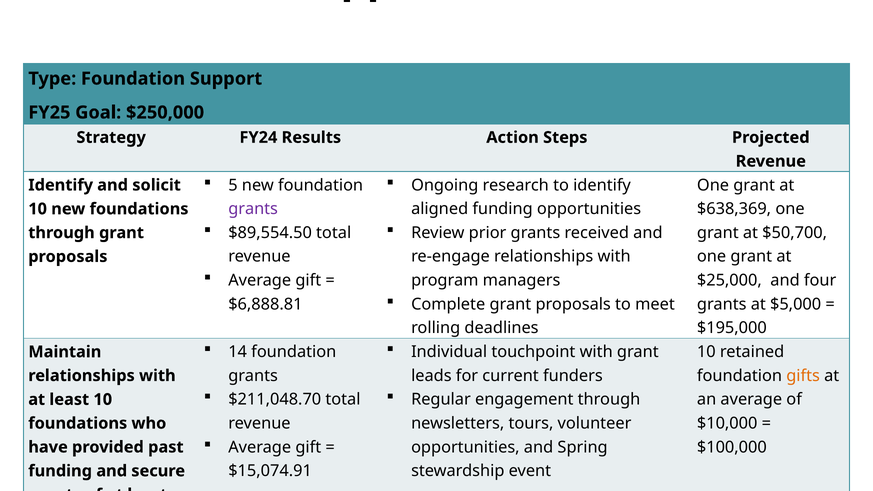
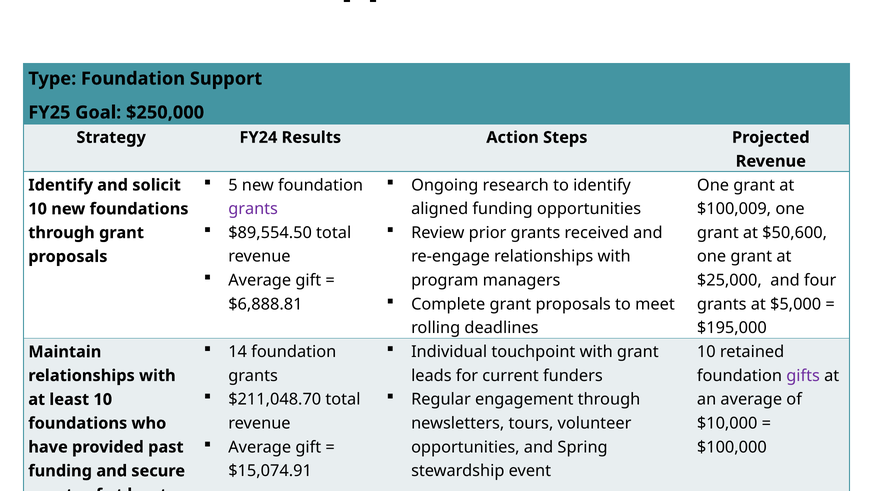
$638,369: $638,369 -> $100,009
$50,700: $50,700 -> $50,600
gifts colour: orange -> purple
